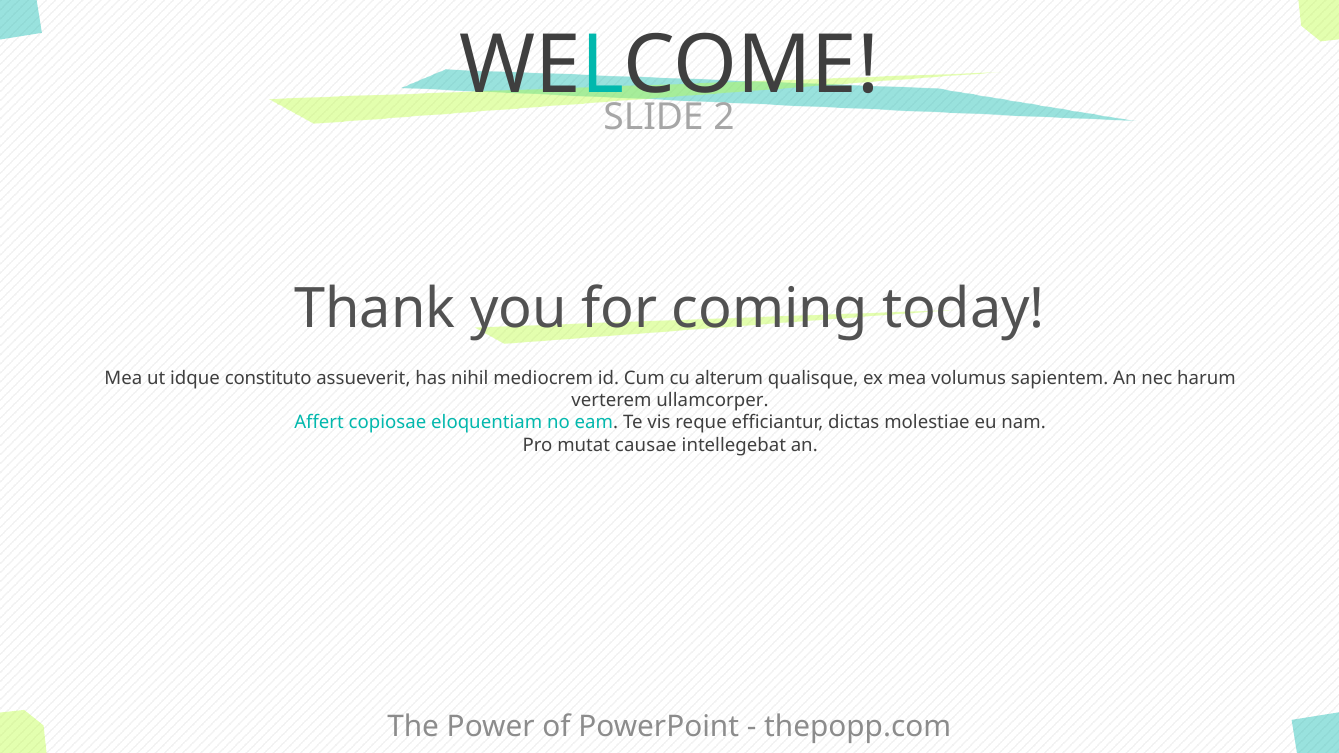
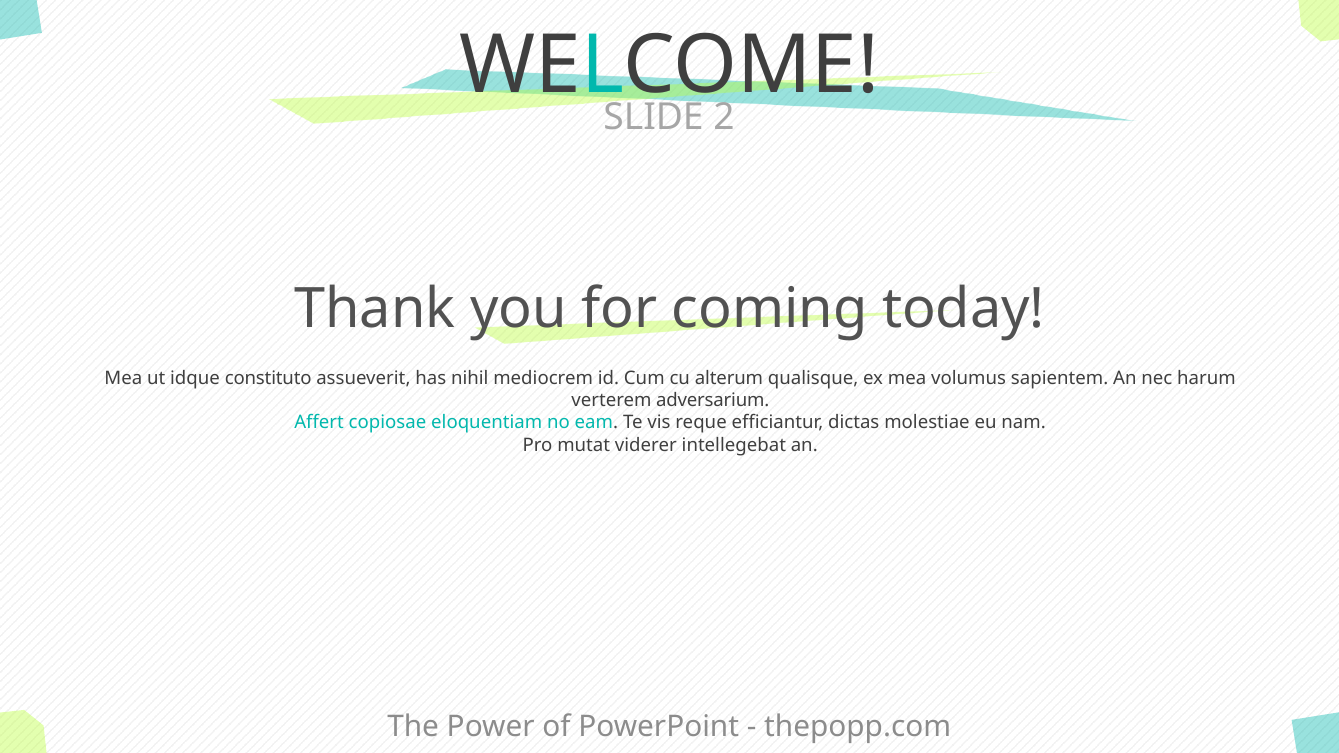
ullamcorper: ullamcorper -> adversarium
causae: causae -> viderer
